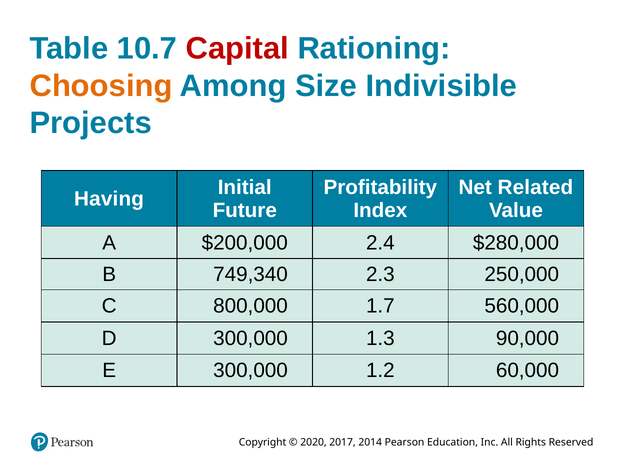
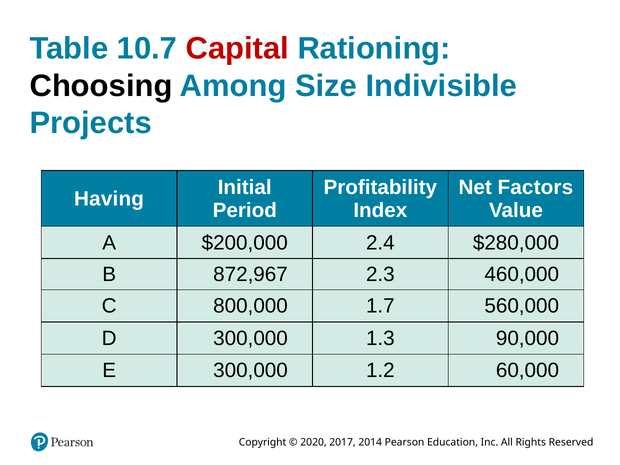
Choosing colour: orange -> black
Related: Related -> Factors
Future: Future -> Period
749,340: 749,340 -> 872,967
250,000: 250,000 -> 460,000
